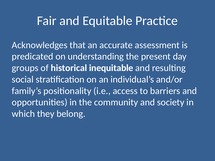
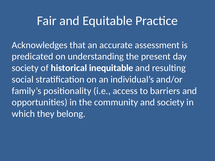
groups at (25, 68): groups -> society
